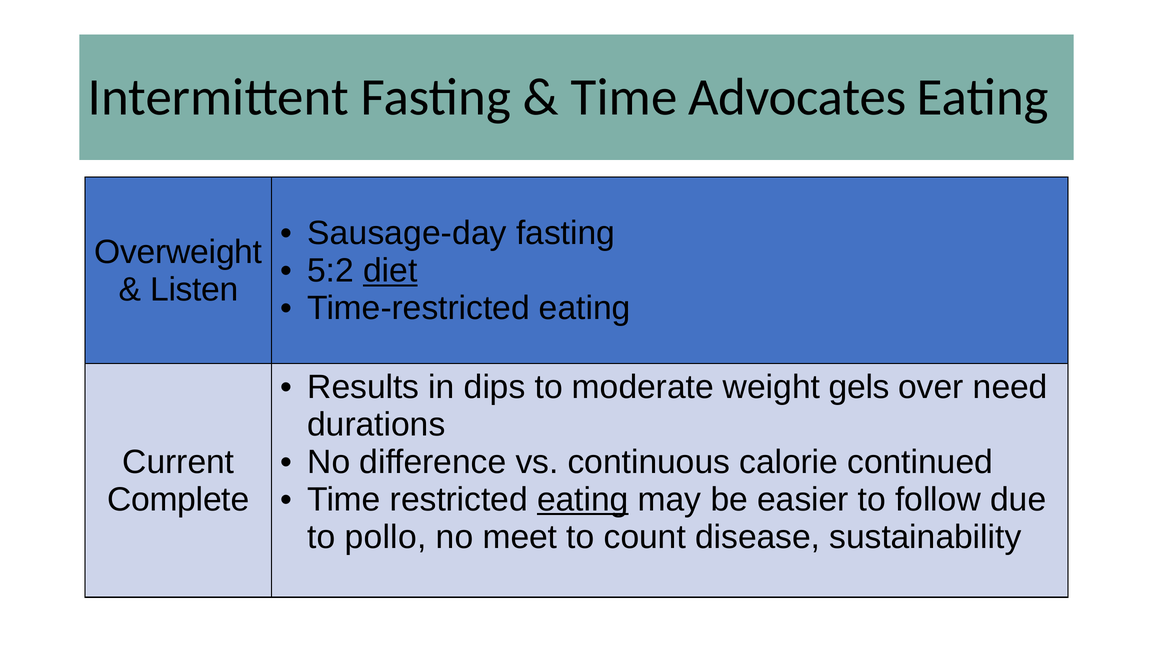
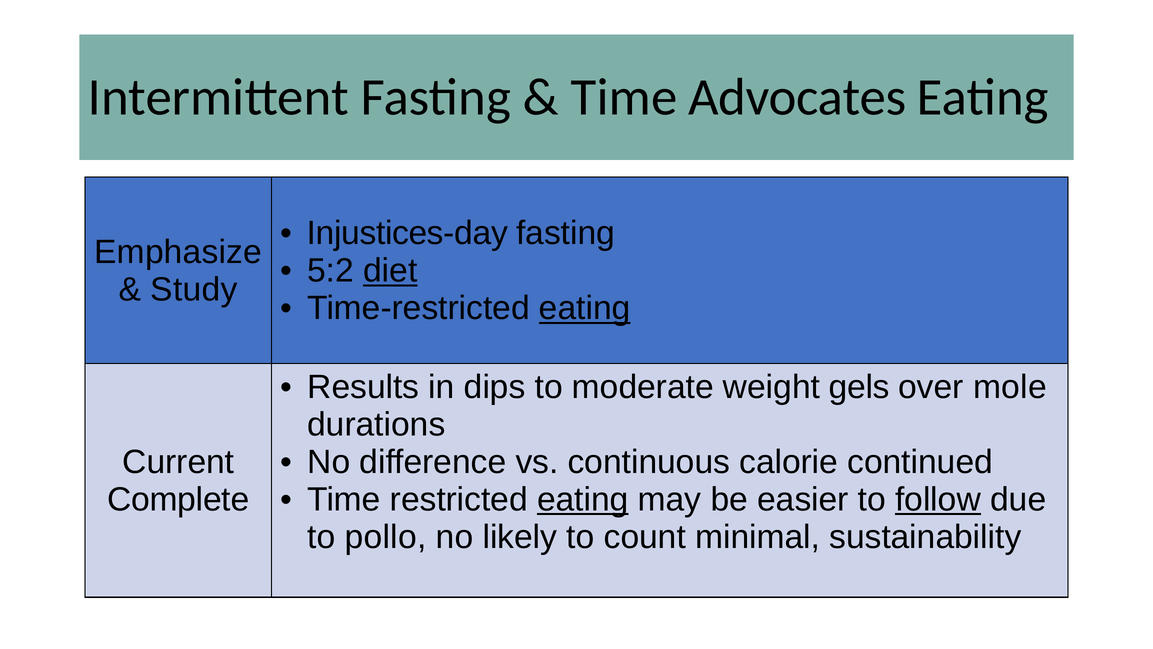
Sausage-day: Sausage-day -> Injustices-day
Overweight: Overweight -> Emphasize
Listen: Listen -> Study
eating at (585, 308) underline: none -> present
need: need -> mole
follow underline: none -> present
meet: meet -> likely
disease: disease -> minimal
